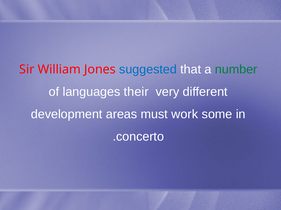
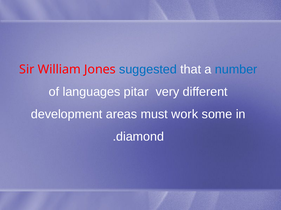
number colour: green -> blue
their: their -> pitar
concerto: concerto -> diamond
